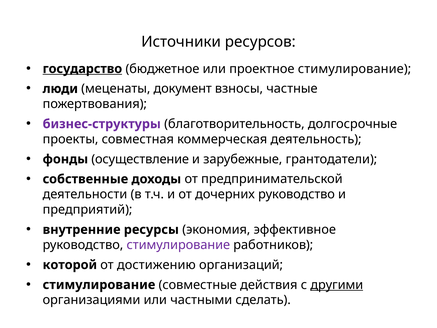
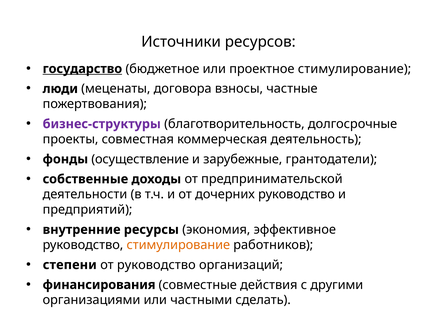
документ: документ -> договора
стимулирование at (178, 245) colour: purple -> orange
которой: которой -> степени
от достижению: достижению -> руководство
стимулирование at (99, 285): стимулирование -> финансирования
другими underline: present -> none
